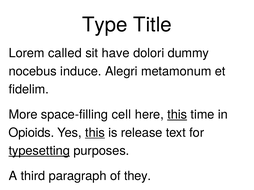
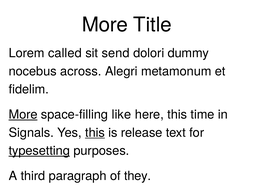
Type at (105, 25): Type -> More
have: have -> send
induce: induce -> across
More at (23, 115) underline: none -> present
cell: cell -> like
this at (177, 115) underline: present -> none
Opioids: Opioids -> Signals
